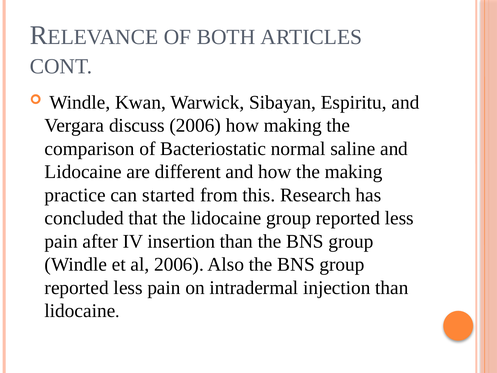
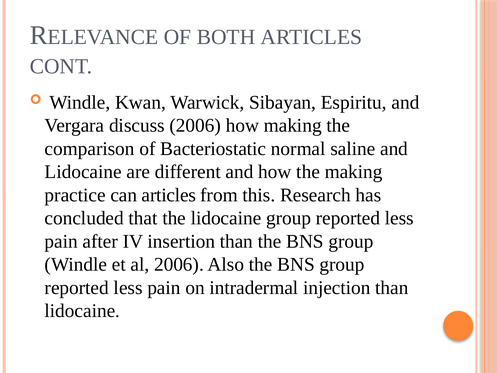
can started: started -> articles
